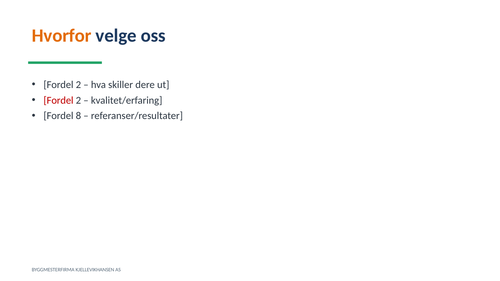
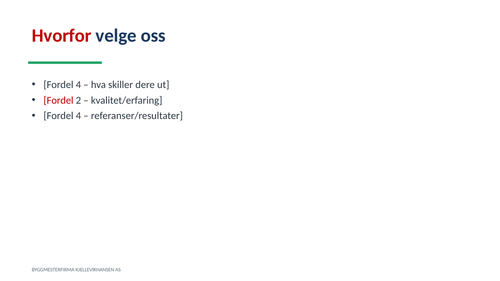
Hvorfor colour: orange -> red
2 at (78, 85): 2 -> 4
8 at (78, 116): 8 -> 4
